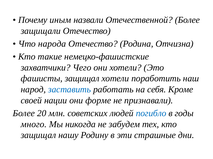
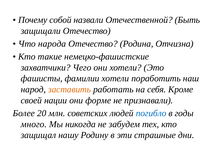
иным: иным -> собой
Отечественной Более: Более -> Быть
фашисты защищал: защищал -> фамилии
заставить colour: blue -> orange
